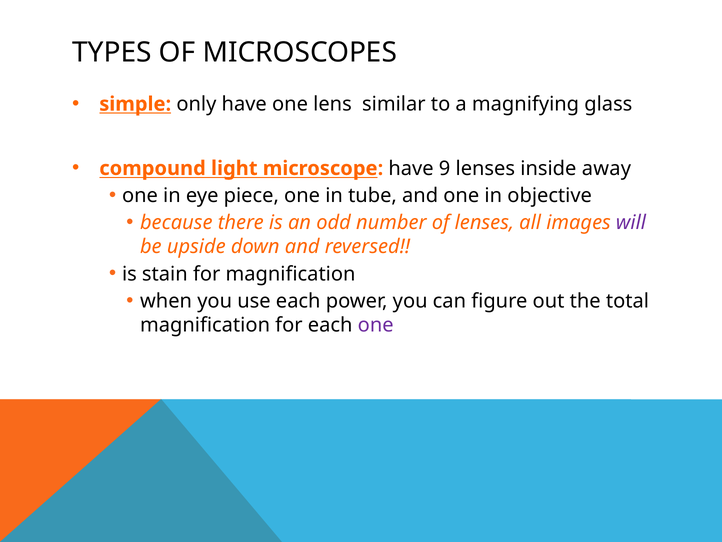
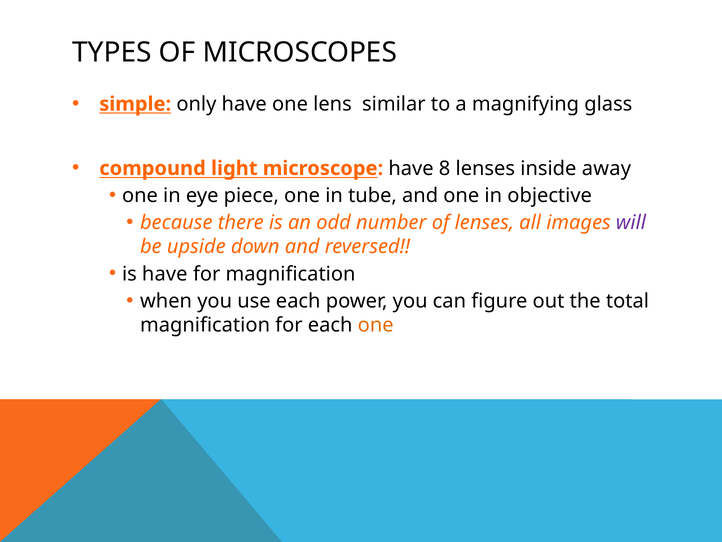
9: 9 -> 8
is stain: stain -> have
one at (376, 325) colour: purple -> orange
